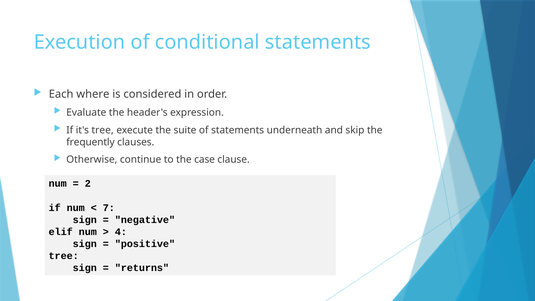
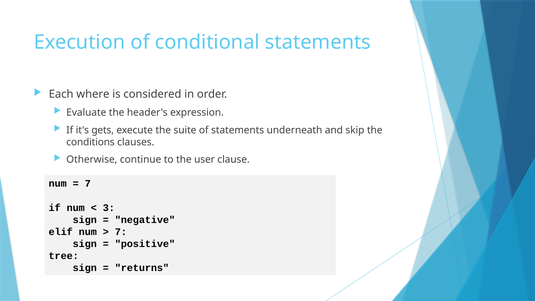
it's tree: tree -> gets
frequently: frequently -> conditions
case: case -> user
2 at (88, 184): 2 -> 7
7: 7 -> 3
4 at (121, 232): 4 -> 7
